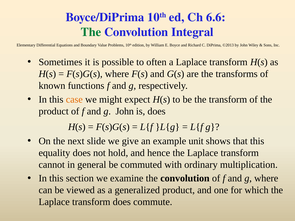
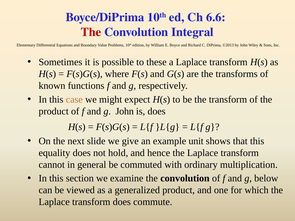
The at (91, 32) colour: green -> red
often: often -> these
g where: where -> below
